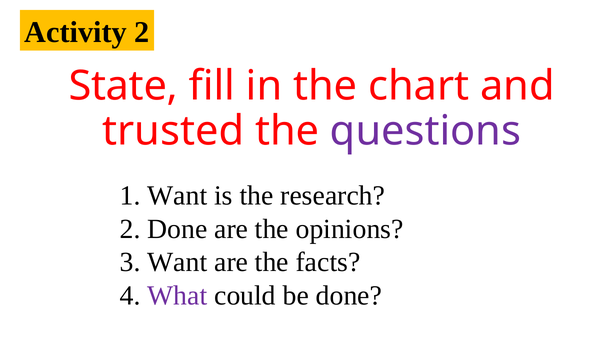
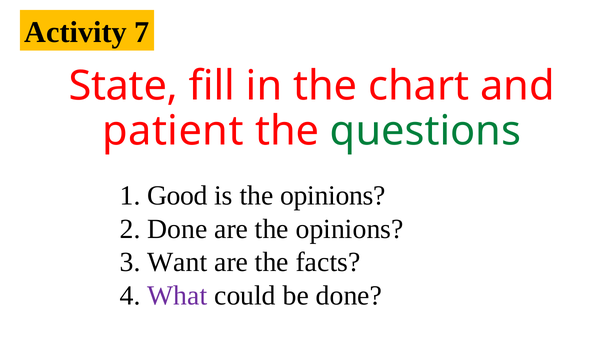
Activity 2: 2 -> 7
trusted: trusted -> patient
questions colour: purple -> green
Want at (177, 196): Want -> Good
is the research: research -> opinions
